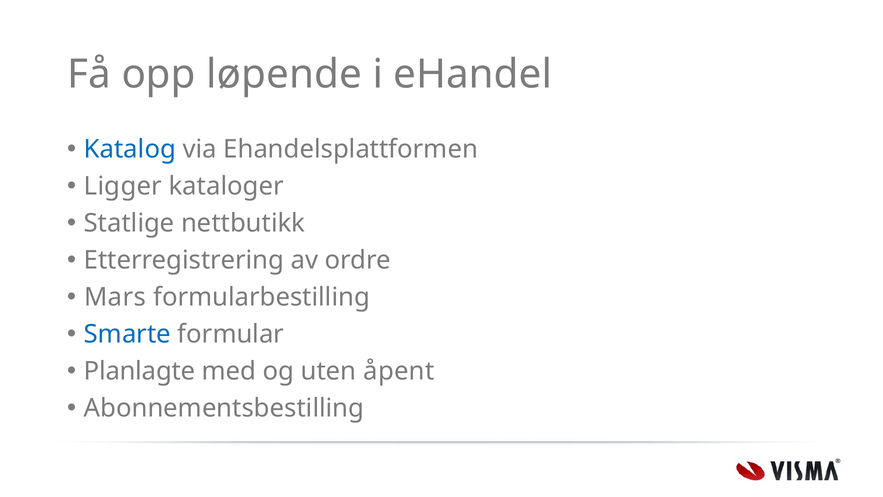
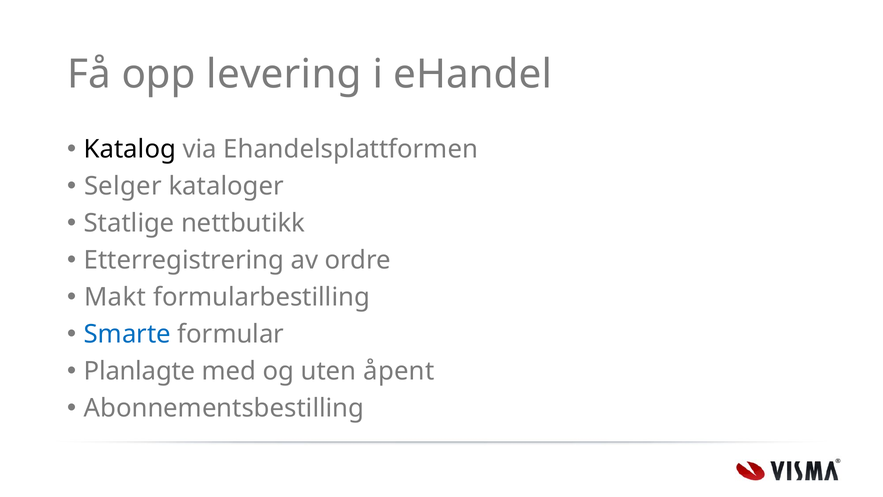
løpende: løpende -> levering
Katalog colour: blue -> black
Ligger: Ligger -> Selger
Mars: Mars -> Makt
